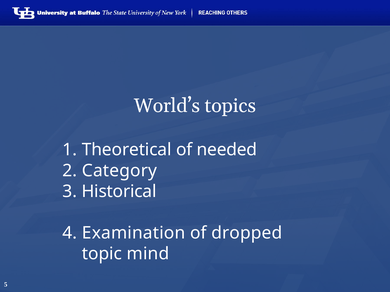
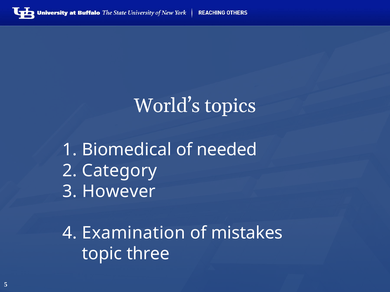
Theoretical: Theoretical -> Biomedical
Historical: Historical -> However
dropped: dropped -> mistakes
mind: mind -> three
